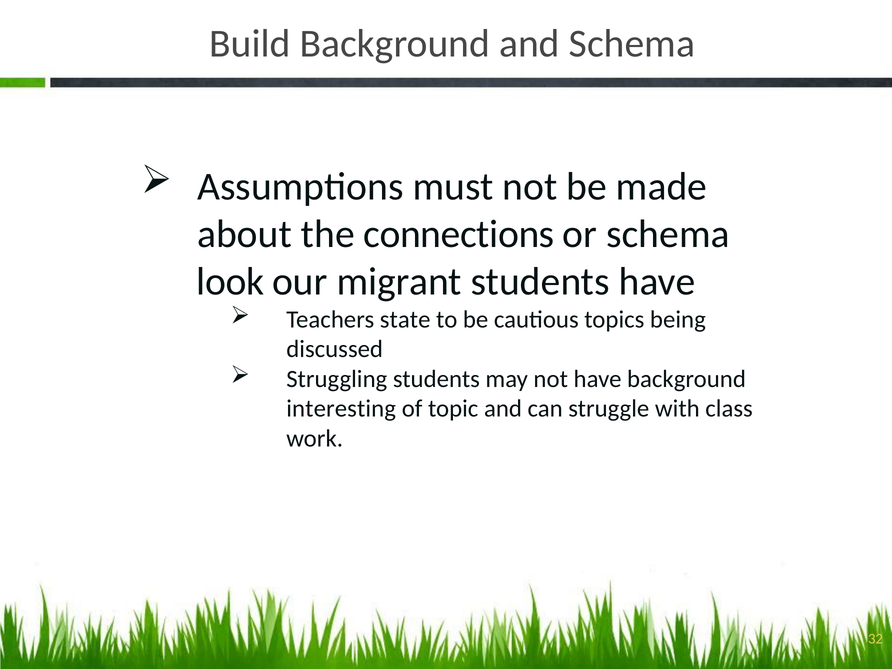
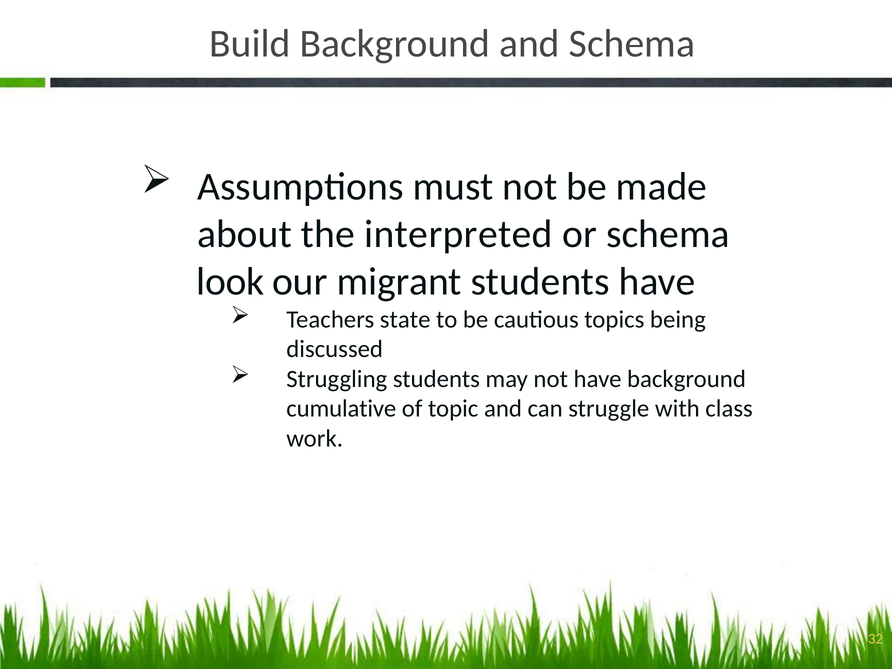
connections: connections -> interpreted
interesting: interesting -> cumulative
